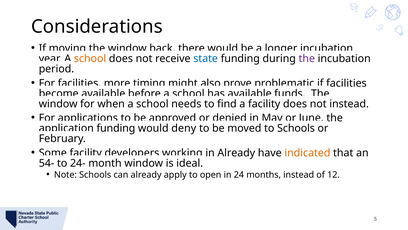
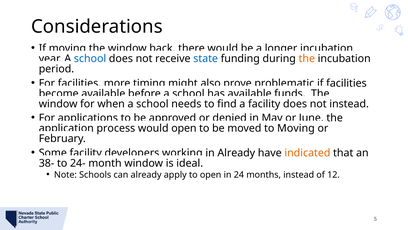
school at (90, 59) colour: orange -> blue
the at (307, 59) colour: purple -> orange
funding at (116, 128): funding -> process
would deny: deny -> open
to Schools: Schools -> Moving
54-: 54- -> 38-
